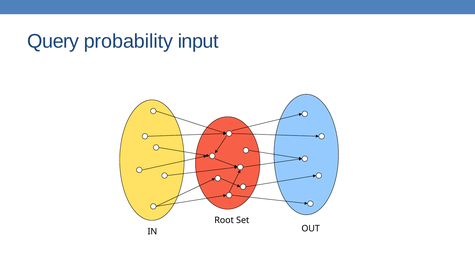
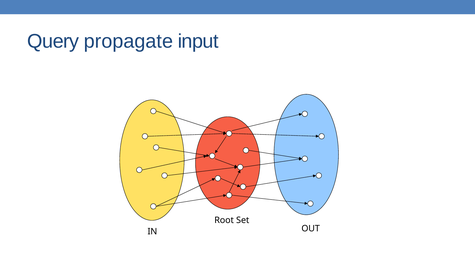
probability: probability -> propagate
